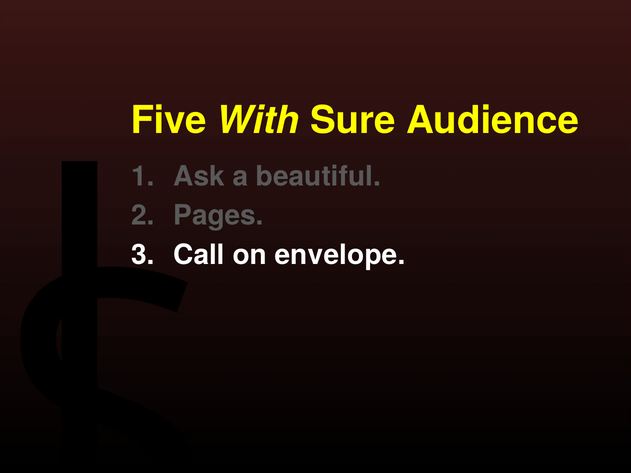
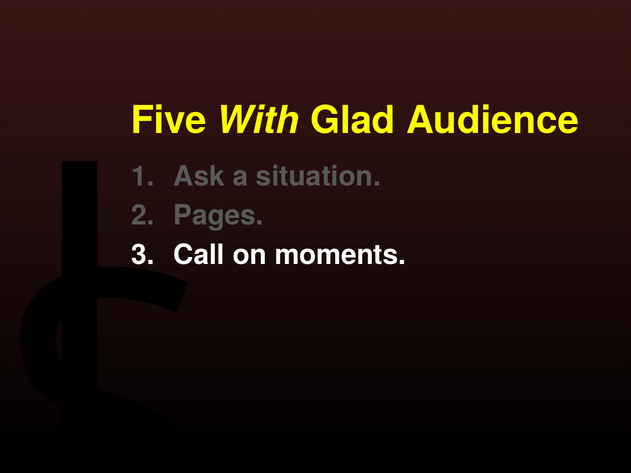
Sure: Sure -> Glad
beautiful: beautiful -> situation
envelope: envelope -> moments
